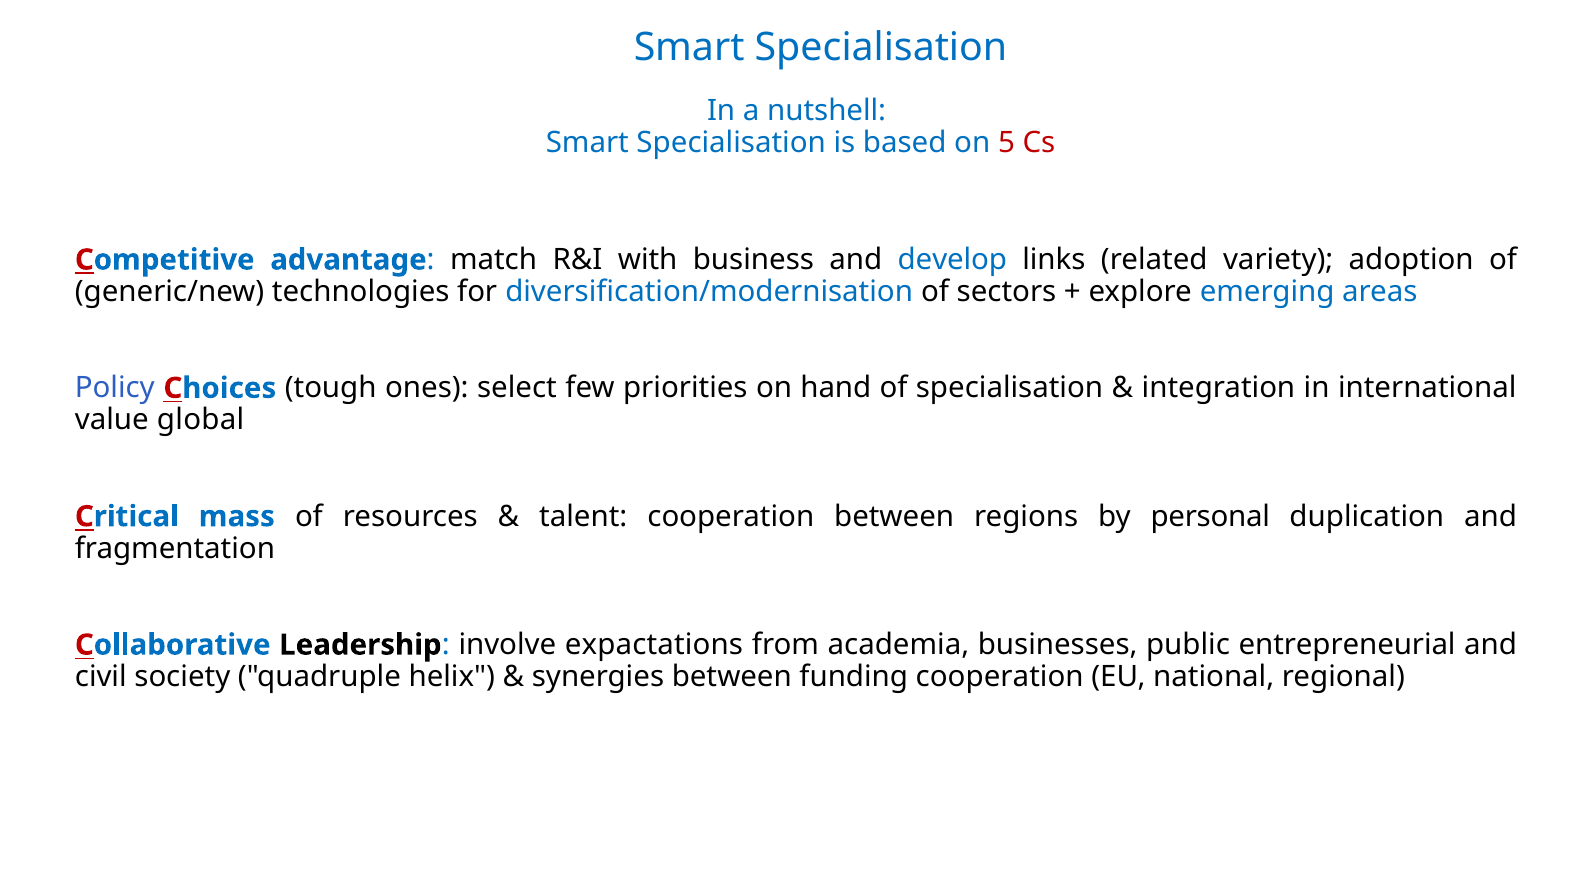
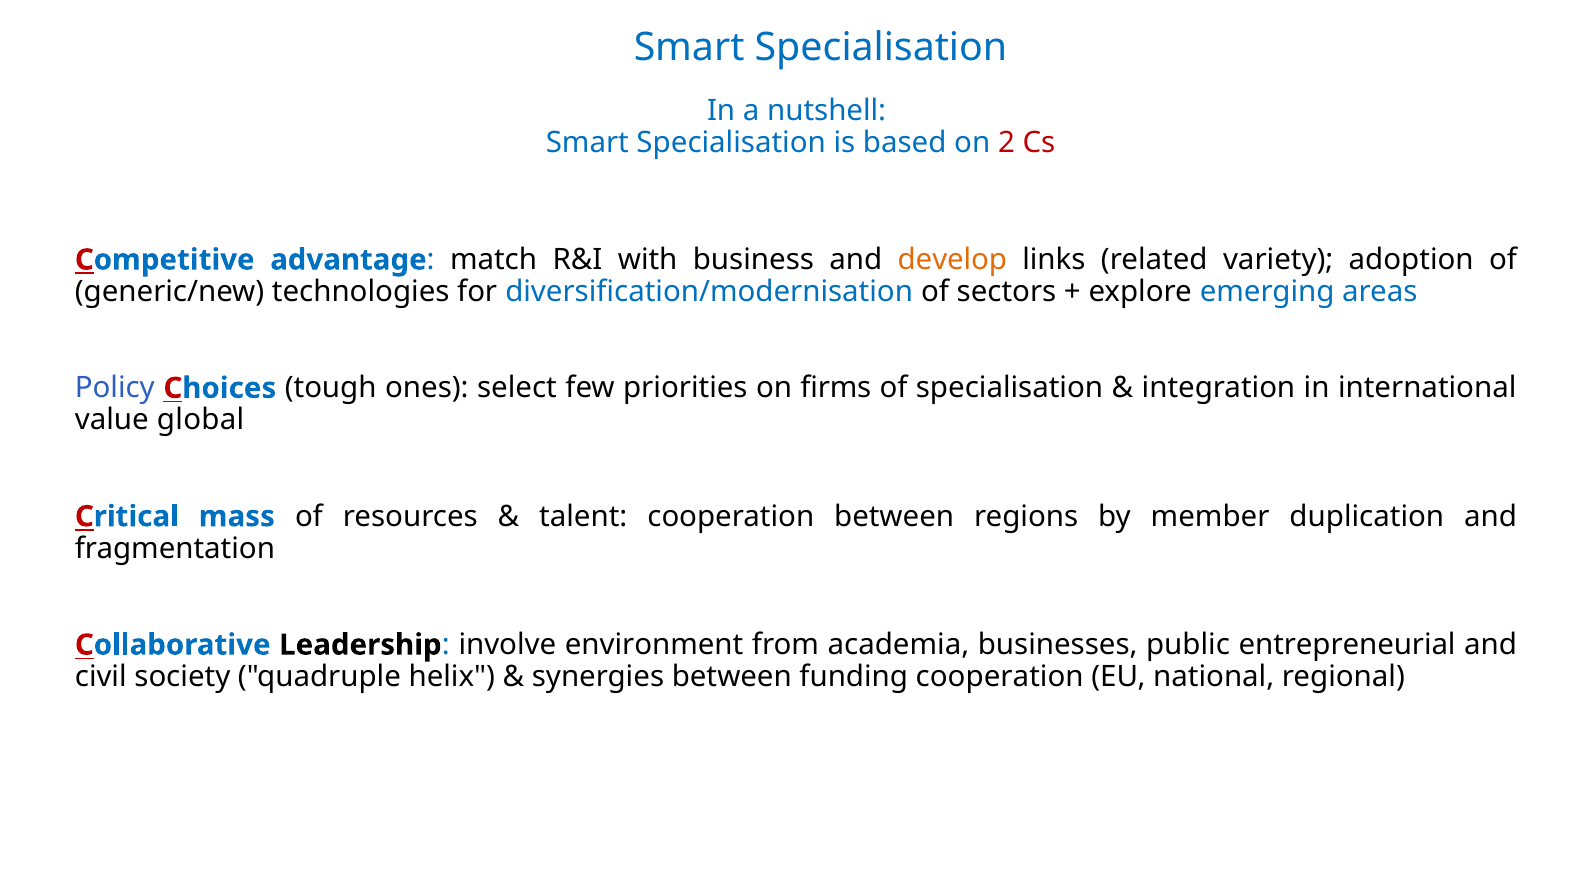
5: 5 -> 2
develop colour: blue -> orange
hand: hand -> firms
personal: personal -> member
expactations: expactations -> environment
